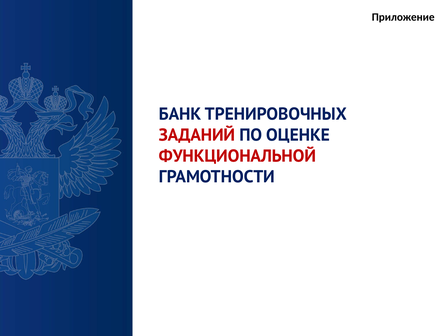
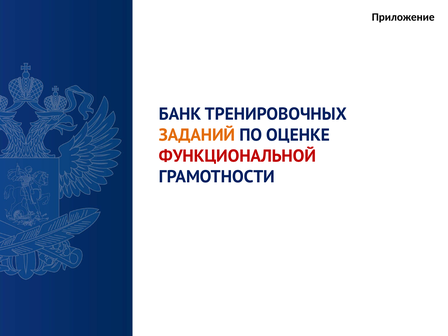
ЗАДАНИЙ colour: red -> orange
